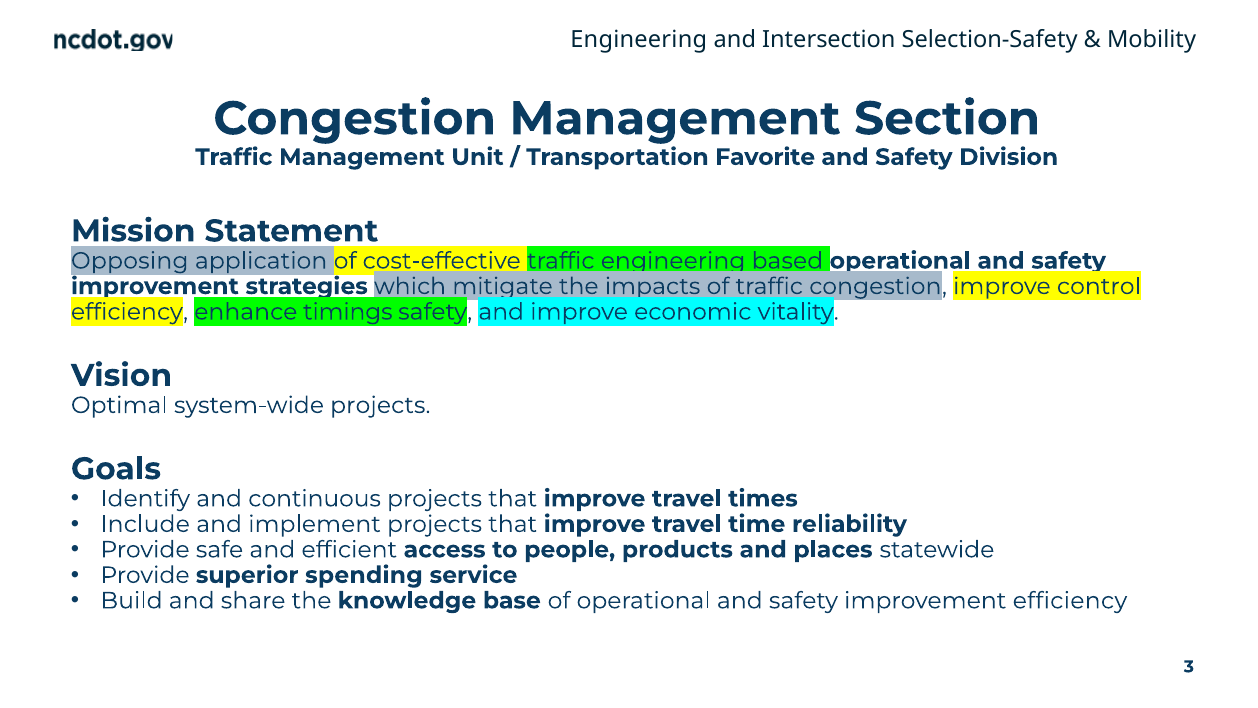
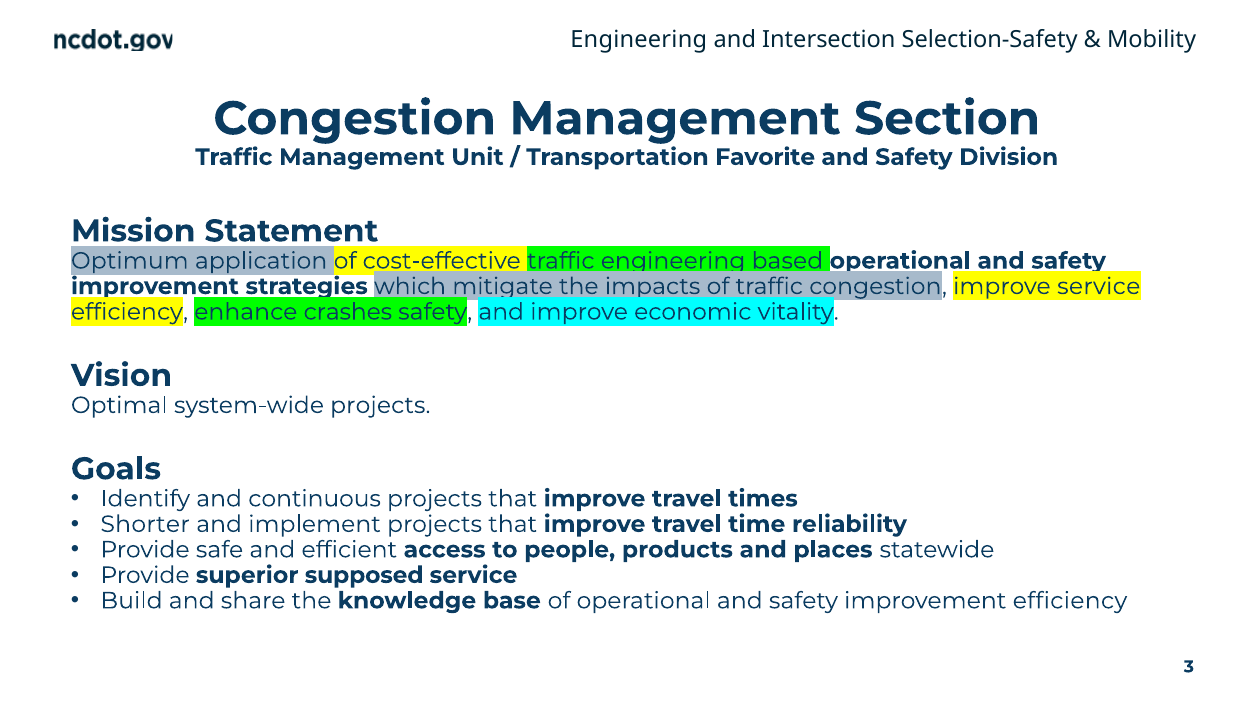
Opposing: Opposing -> Optimum
improve control: control -> service
timings: timings -> crashes
Include: Include -> Shorter
spending: spending -> supposed
